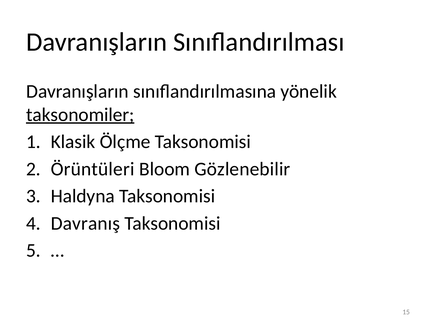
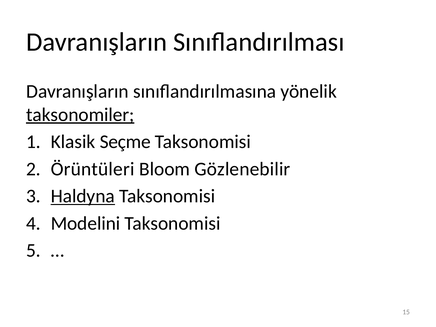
Ölçme: Ölçme -> Seçme
Haldyna underline: none -> present
Davranış: Davranış -> Modelini
